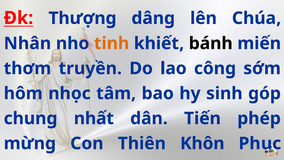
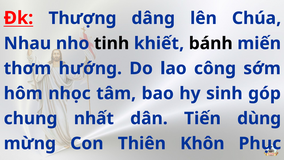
Nhân: Nhân -> Nhau
tinh colour: orange -> black
truyền: truyền -> hướng
phép: phép -> dùng
